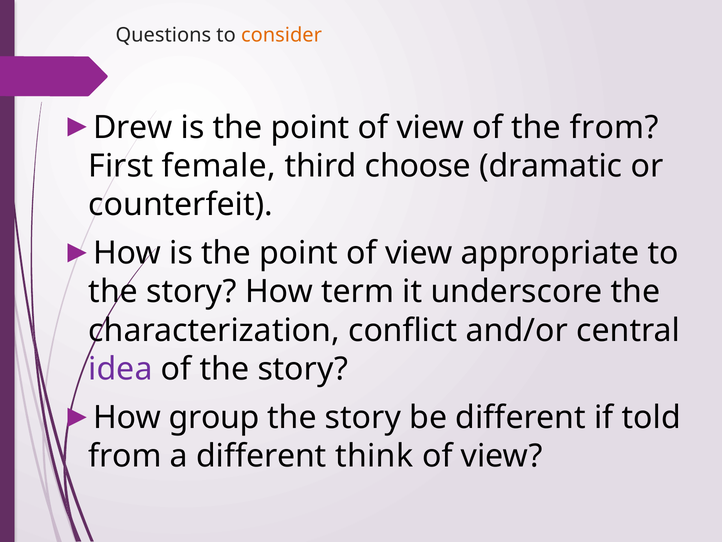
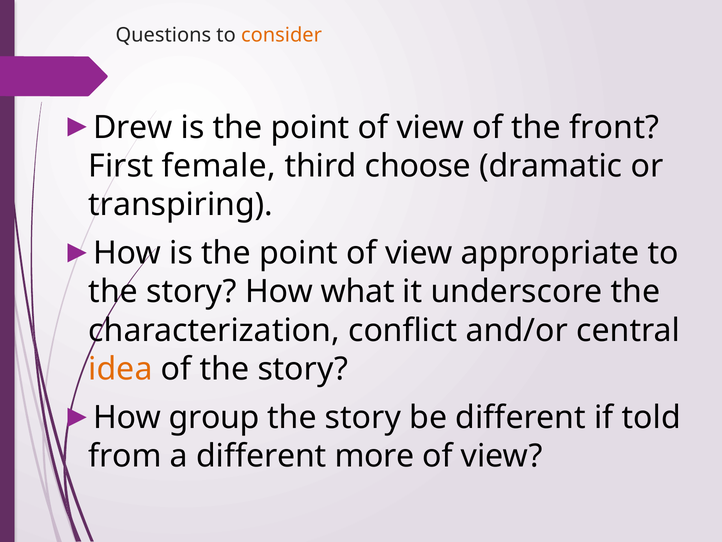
the from: from -> front
counterfeit: counterfeit -> transpiring
term: term -> what
idea colour: purple -> orange
think: think -> more
